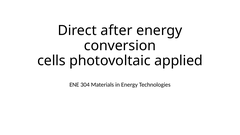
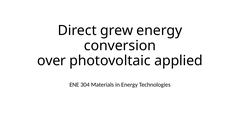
after: after -> grew
cells: cells -> over
